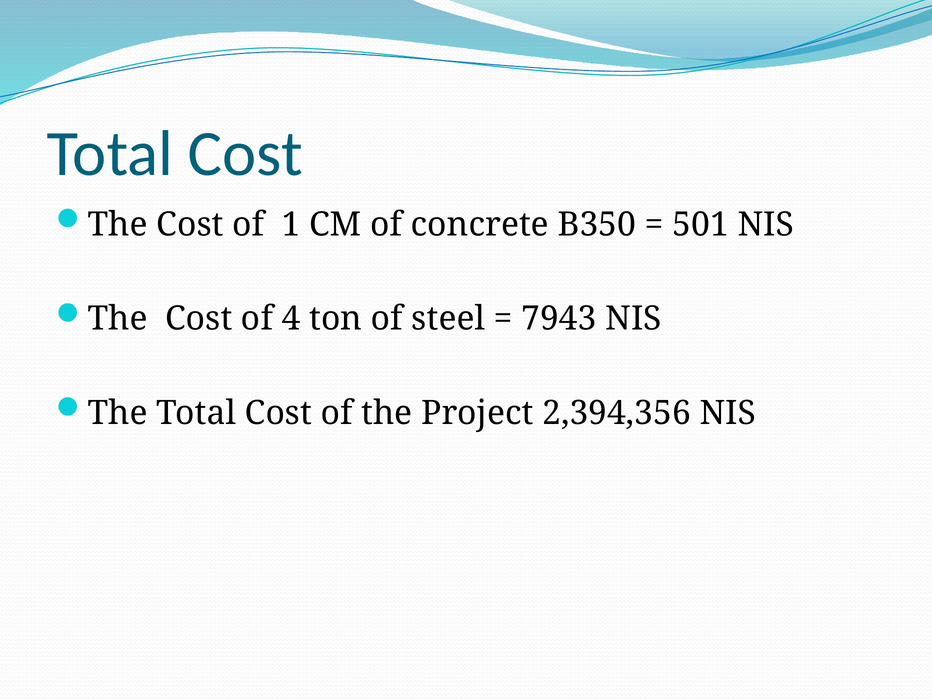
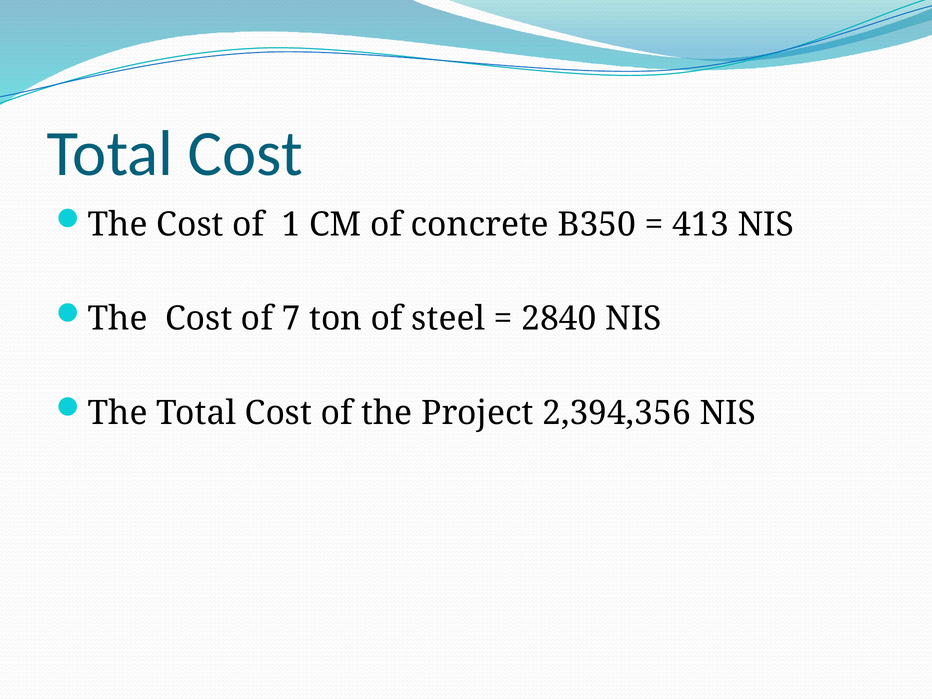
501: 501 -> 413
4: 4 -> 7
7943: 7943 -> 2840
